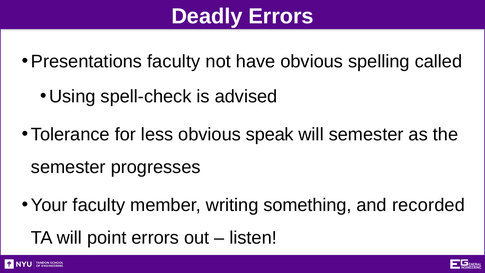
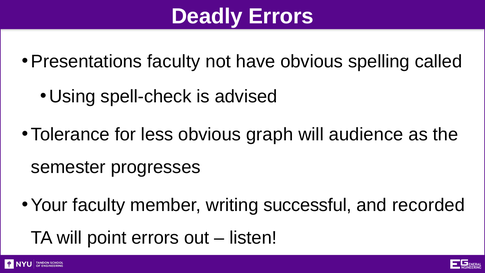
speak: speak -> graph
will semester: semester -> audience
something: something -> successful
